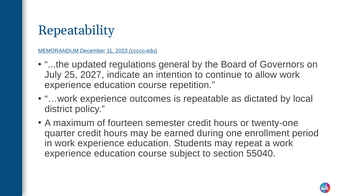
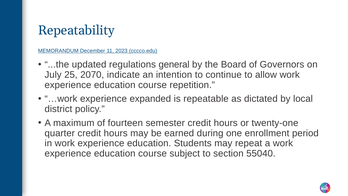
2027: 2027 -> 2070
outcomes: outcomes -> expanded
